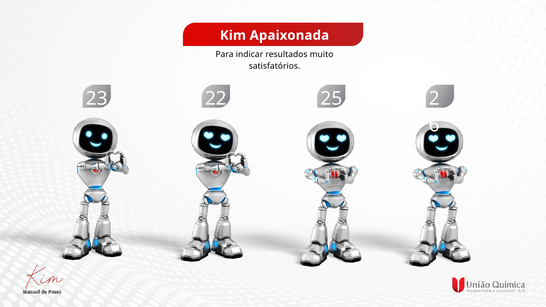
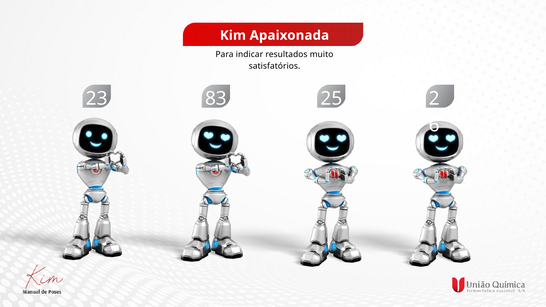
22: 22 -> 83
